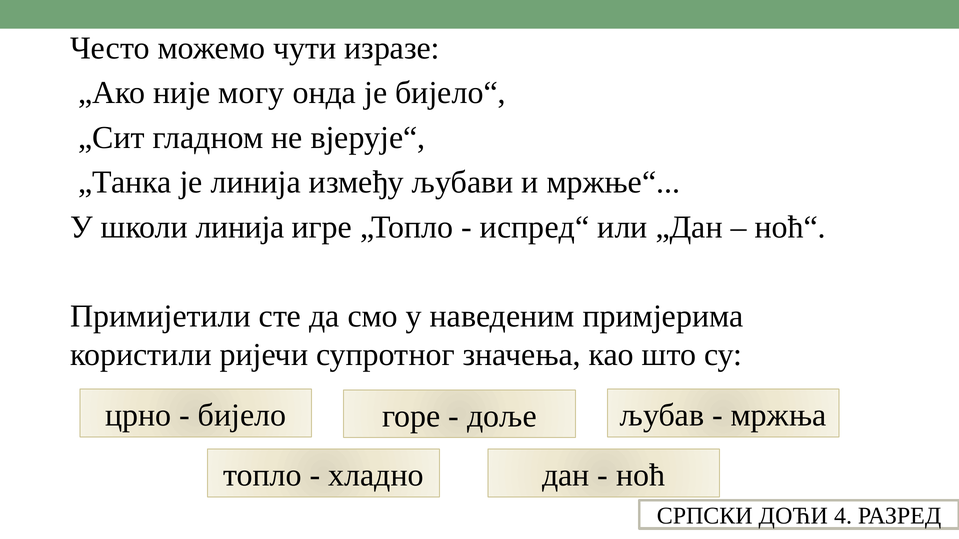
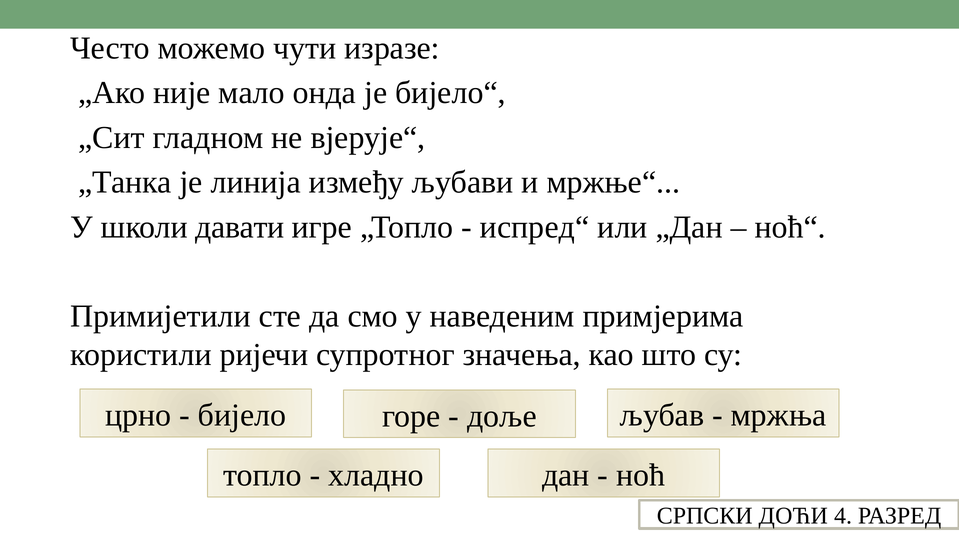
могу: могу -> мало
школи линија: линија -> давати
